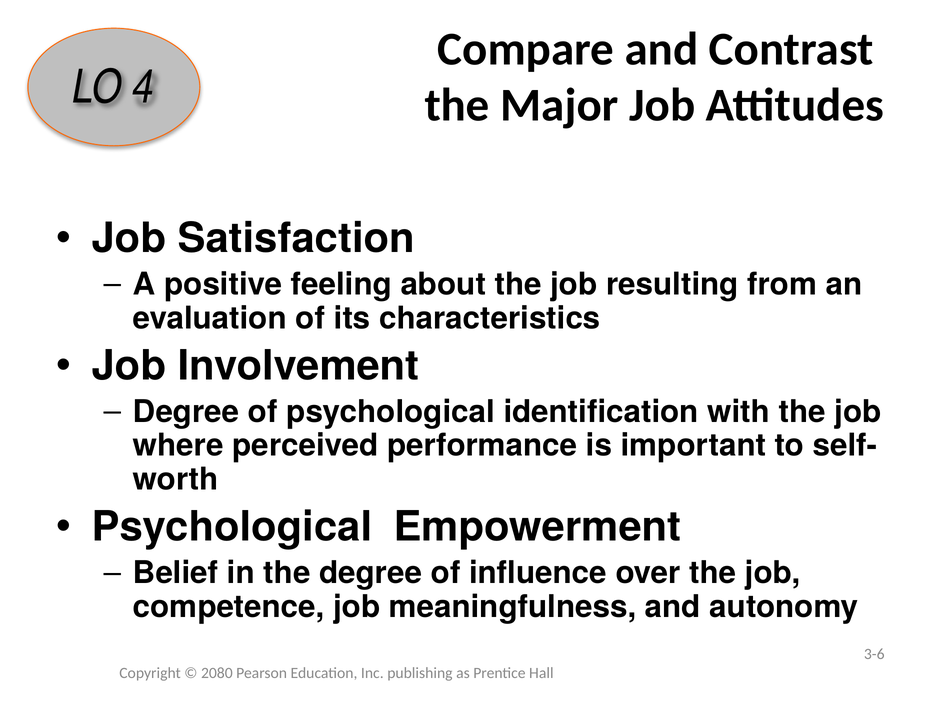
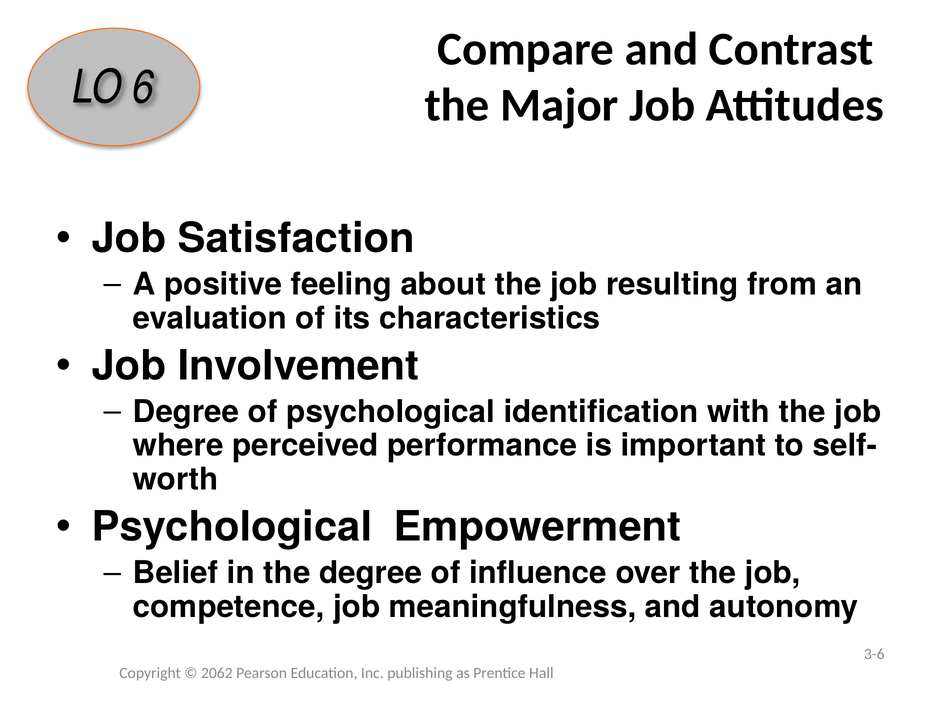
4: 4 -> 6
2080: 2080 -> 2062
